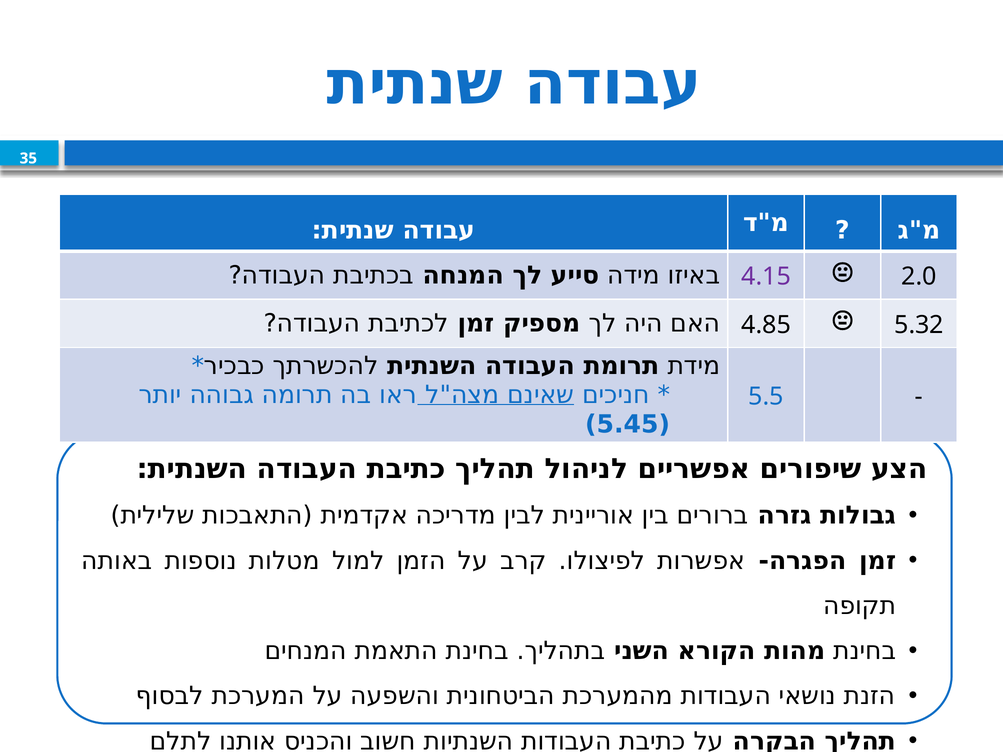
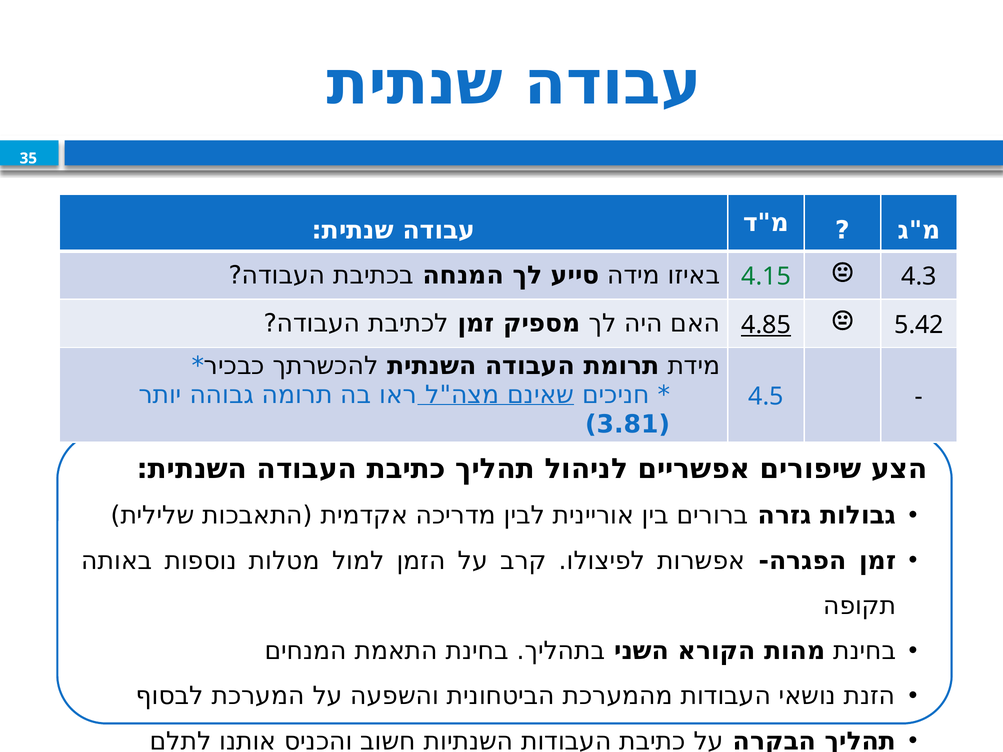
4.15 colour: purple -> green
2.0: 2.0 -> 4.3
4.85 underline: none -> present
5.32: 5.32 -> 5.42
5.5: 5.5 -> 4.5
5.45: 5.45 -> 3.81
